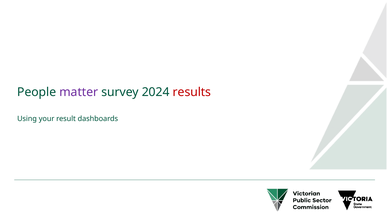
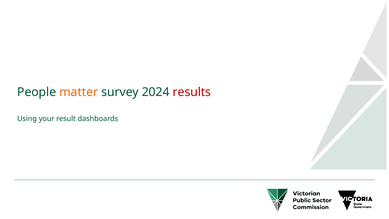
matter colour: purple -> orange
